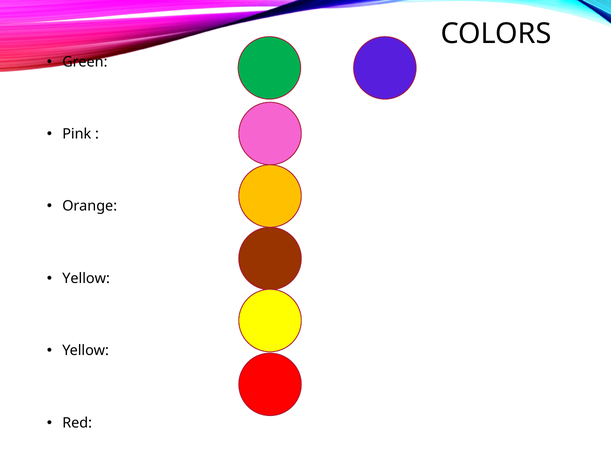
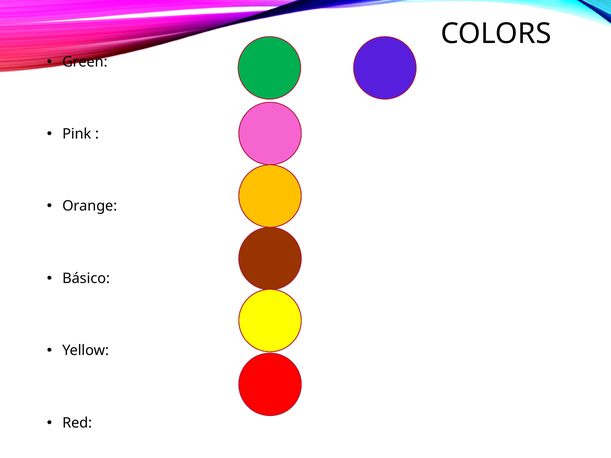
Yellow at (86, 279): Yellow -> Básico
